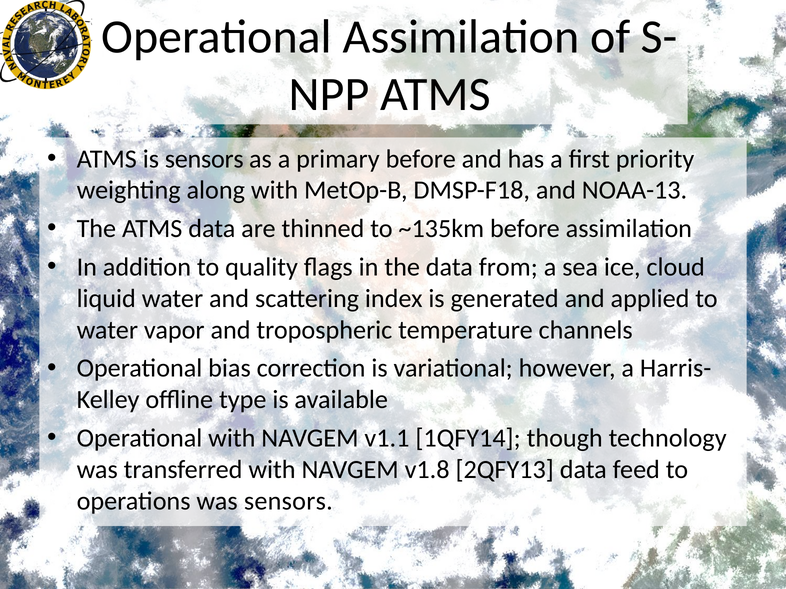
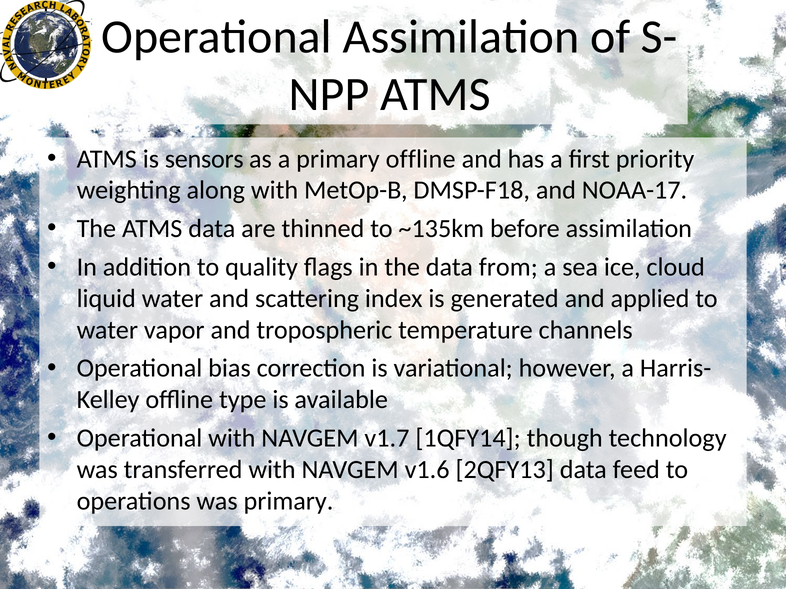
primary before: before -> offline
NOAA-13: NOAA-13 -> NOAA-17
v1.1: v1.1 -> v1.7
v1.8: v1.8 -> v1.6
was sensors: sensors -> primary
